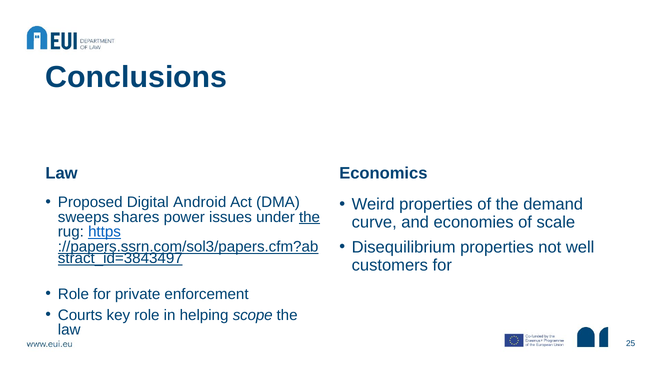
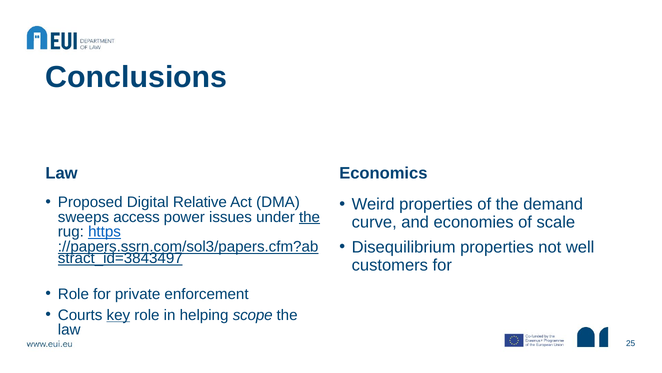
Android: Android -> Relative
shares: shares -> access
key underline: none -> present
